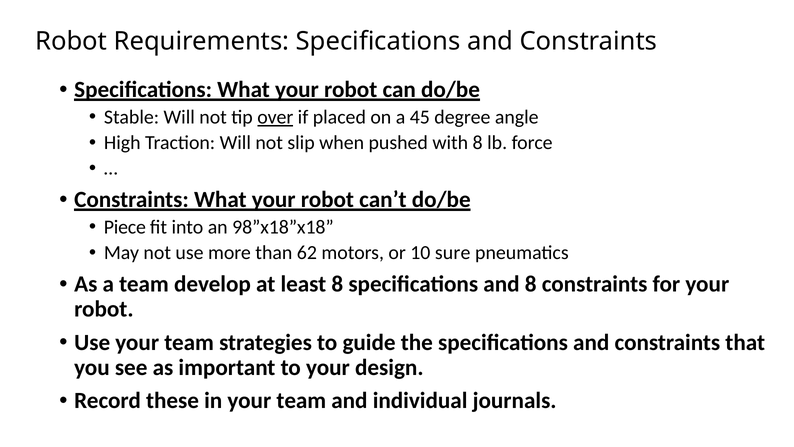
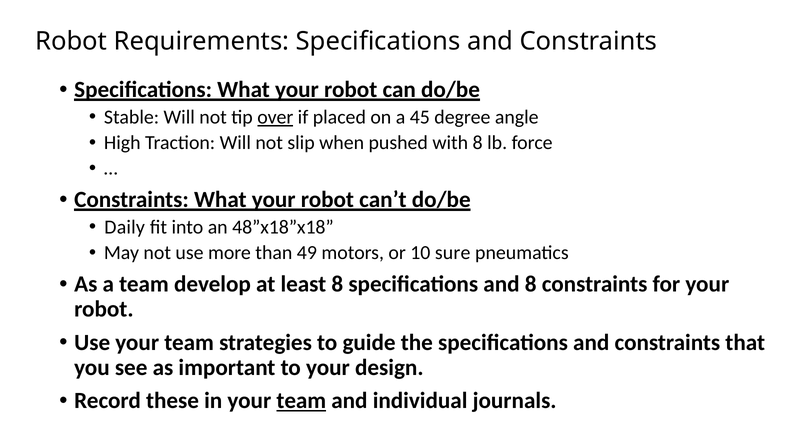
Piece: Piece -> Daily
98”x18”x18: 98”x18”x18 -> 48”x18”x18
62: 62 -> 49
team at (301, 400) underline: none -> present
